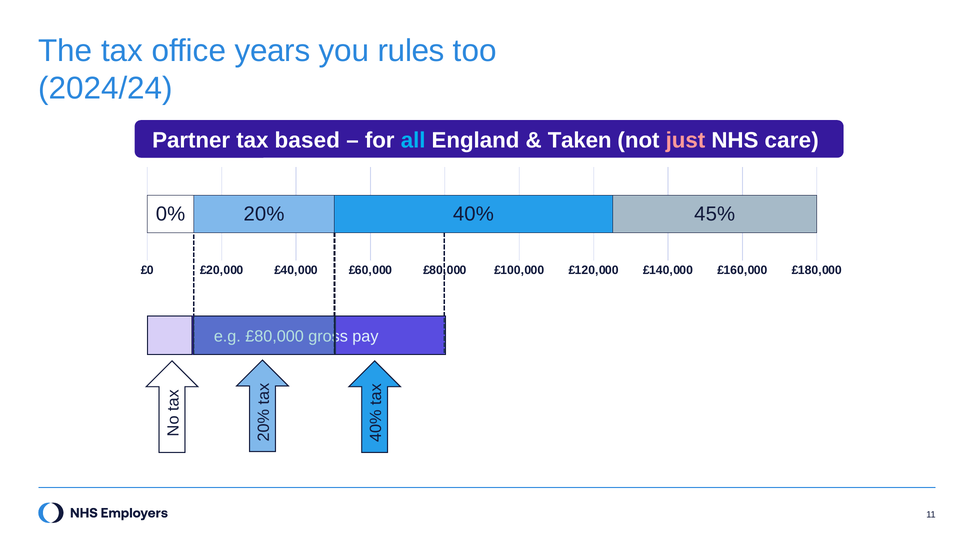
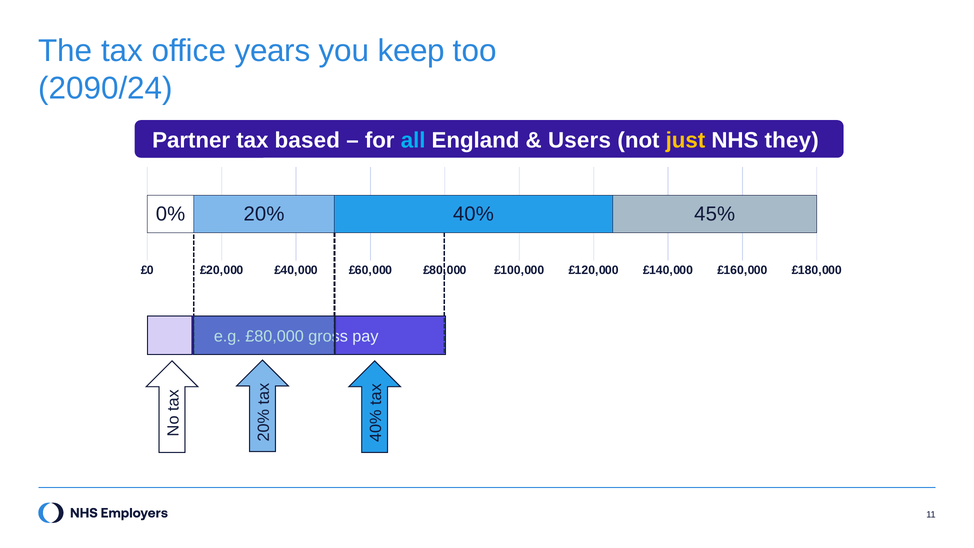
rules: rules -> keep
2024/24: 2024/24 -> 2090/24
Taken: Taken -> Users
just colour: pink -> yellow
care: care -> they
